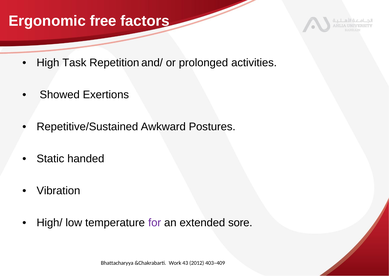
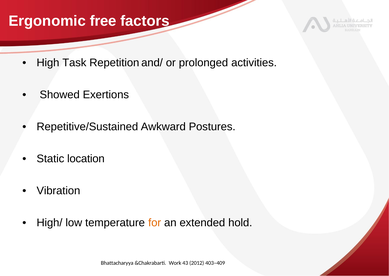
handed: handed -> location
for colour: purple -> orange
sore: sore -> hold
